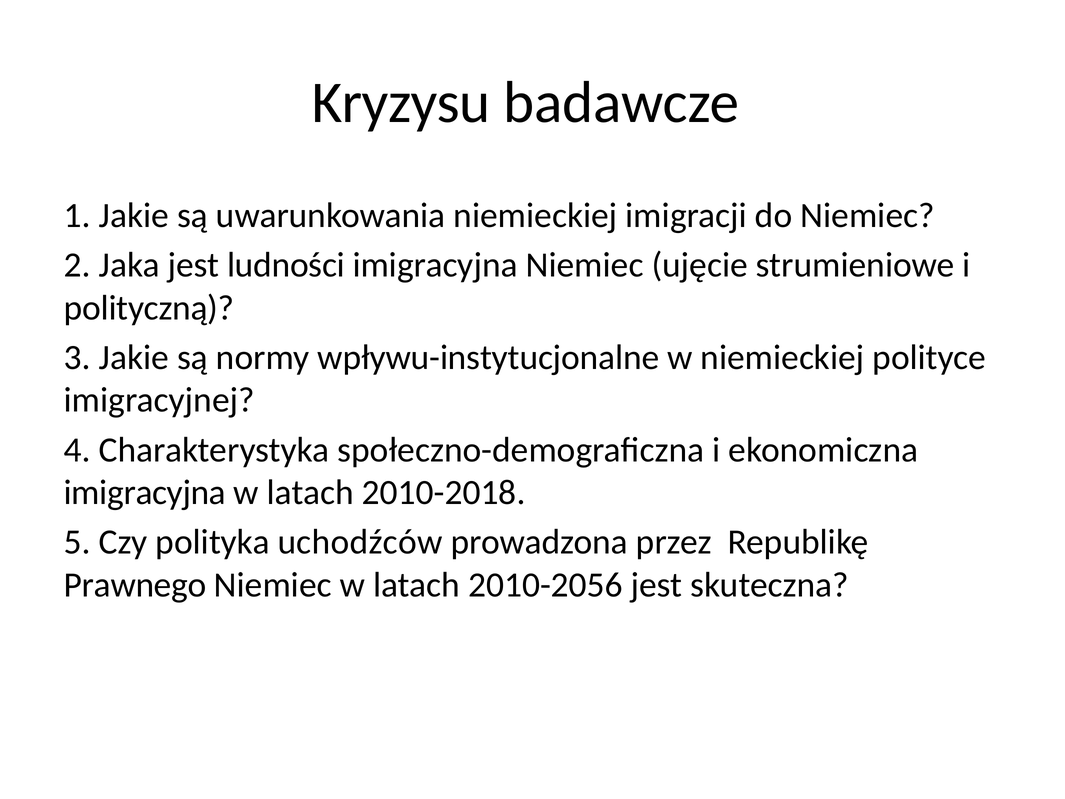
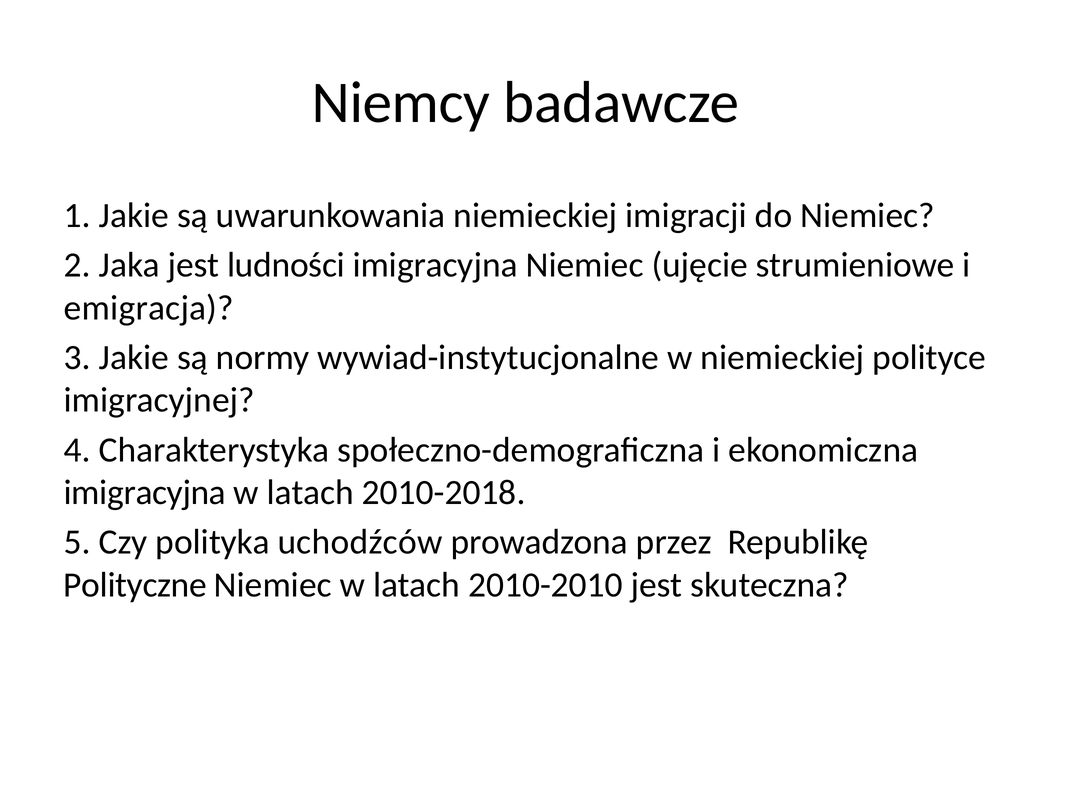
Kryzysu: Kryzysu -> Niemcy
polityczną: polityczną -> emigracja
wpływu-instytucjonalne: wpływu-instytucjonalne -> wywiad-instytucjonalne
Prawnego: Prawnego -> Polityczne
2010-2056: 2010-2056 -> 2010-2010
